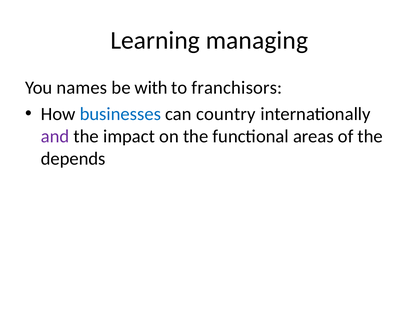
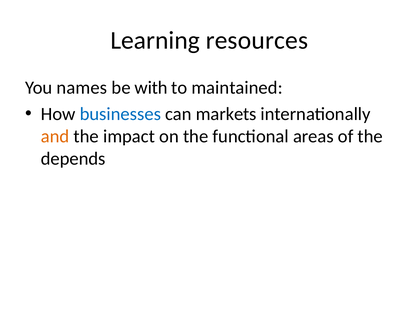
managing: managing -> resources
franchisors: franchisors -> maintained
country: country -> markets
and colour: purple -> orange
